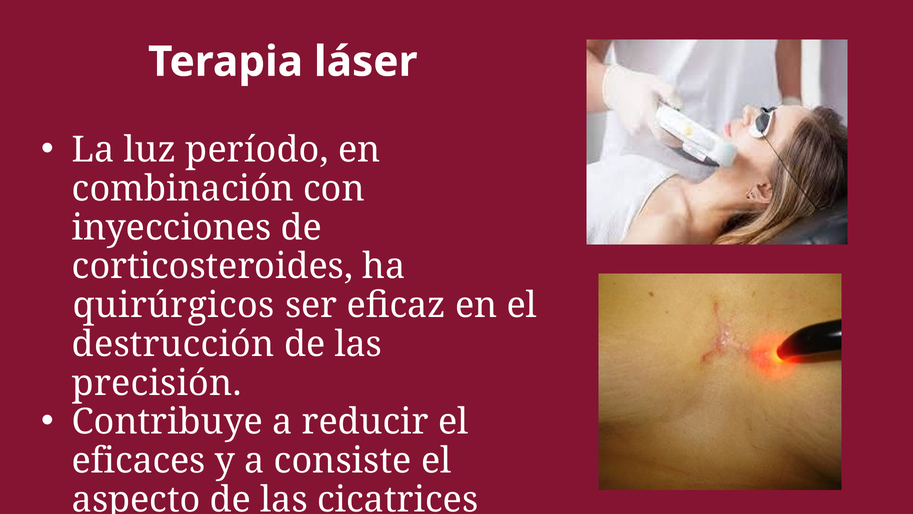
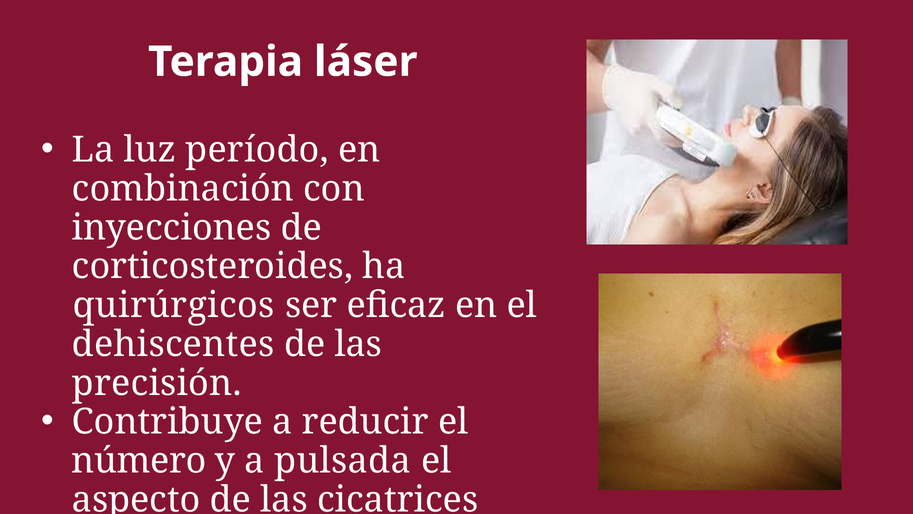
destrucción: destrucción -> dehiscentes
eficaces: eficaces -> número
consiste: consiste -> pulsada
